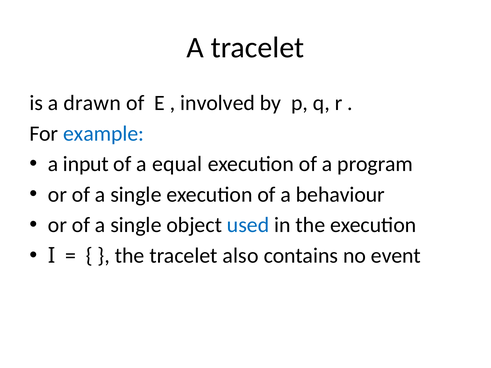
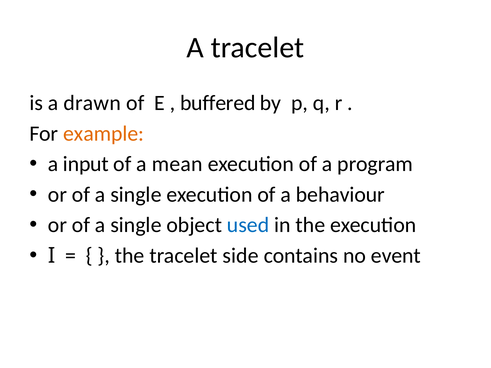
involved: involved -> buffered
example colour: blue -> orange
equal: equal -> mean
also: also -> side
